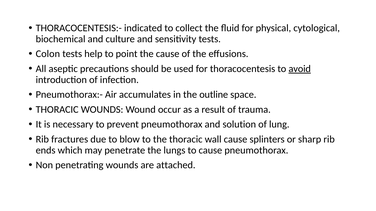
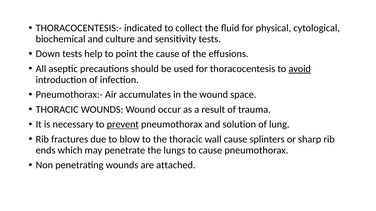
Colon: Colon -> Down
the outline: outline -> wound
prevent underline: none -> present
